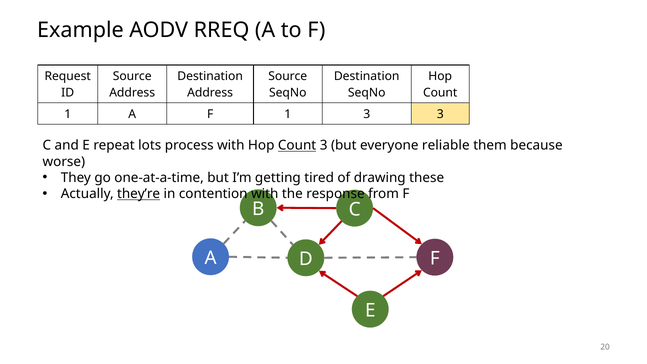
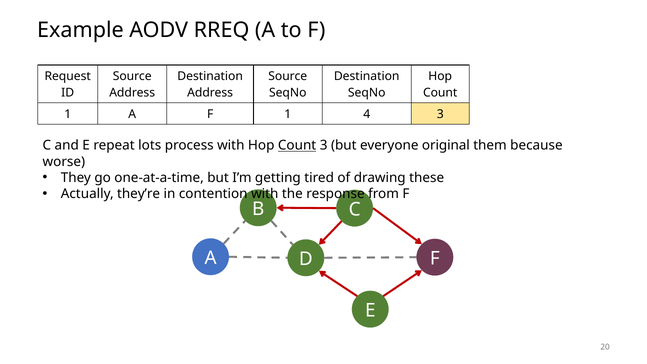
1 3: 3 -> 4
reliable: reliable -> original
they’re underline: present -> none
